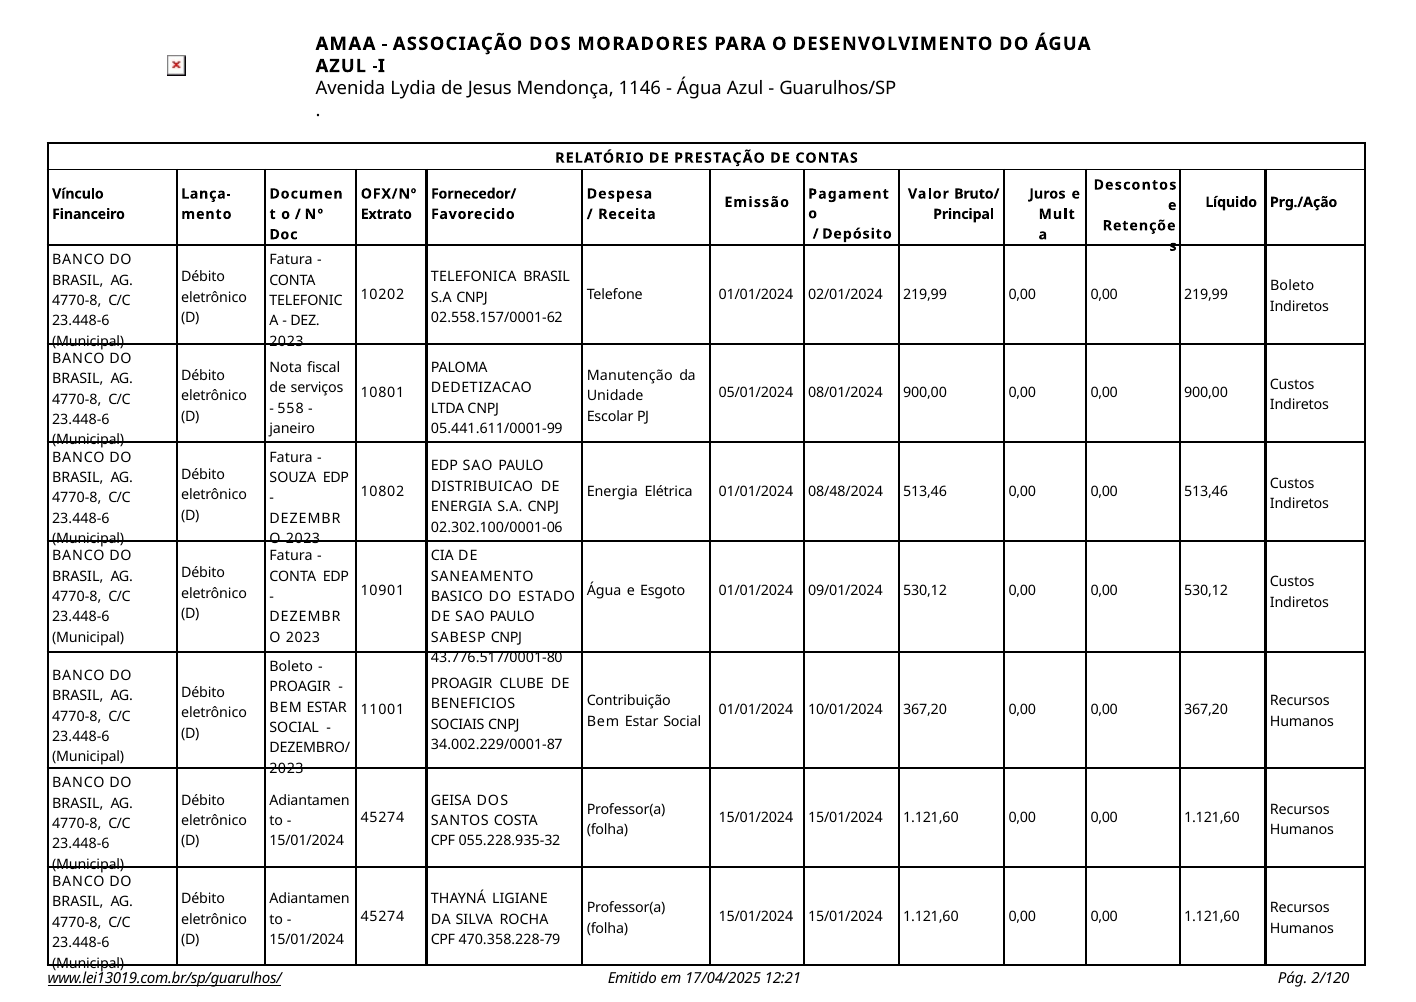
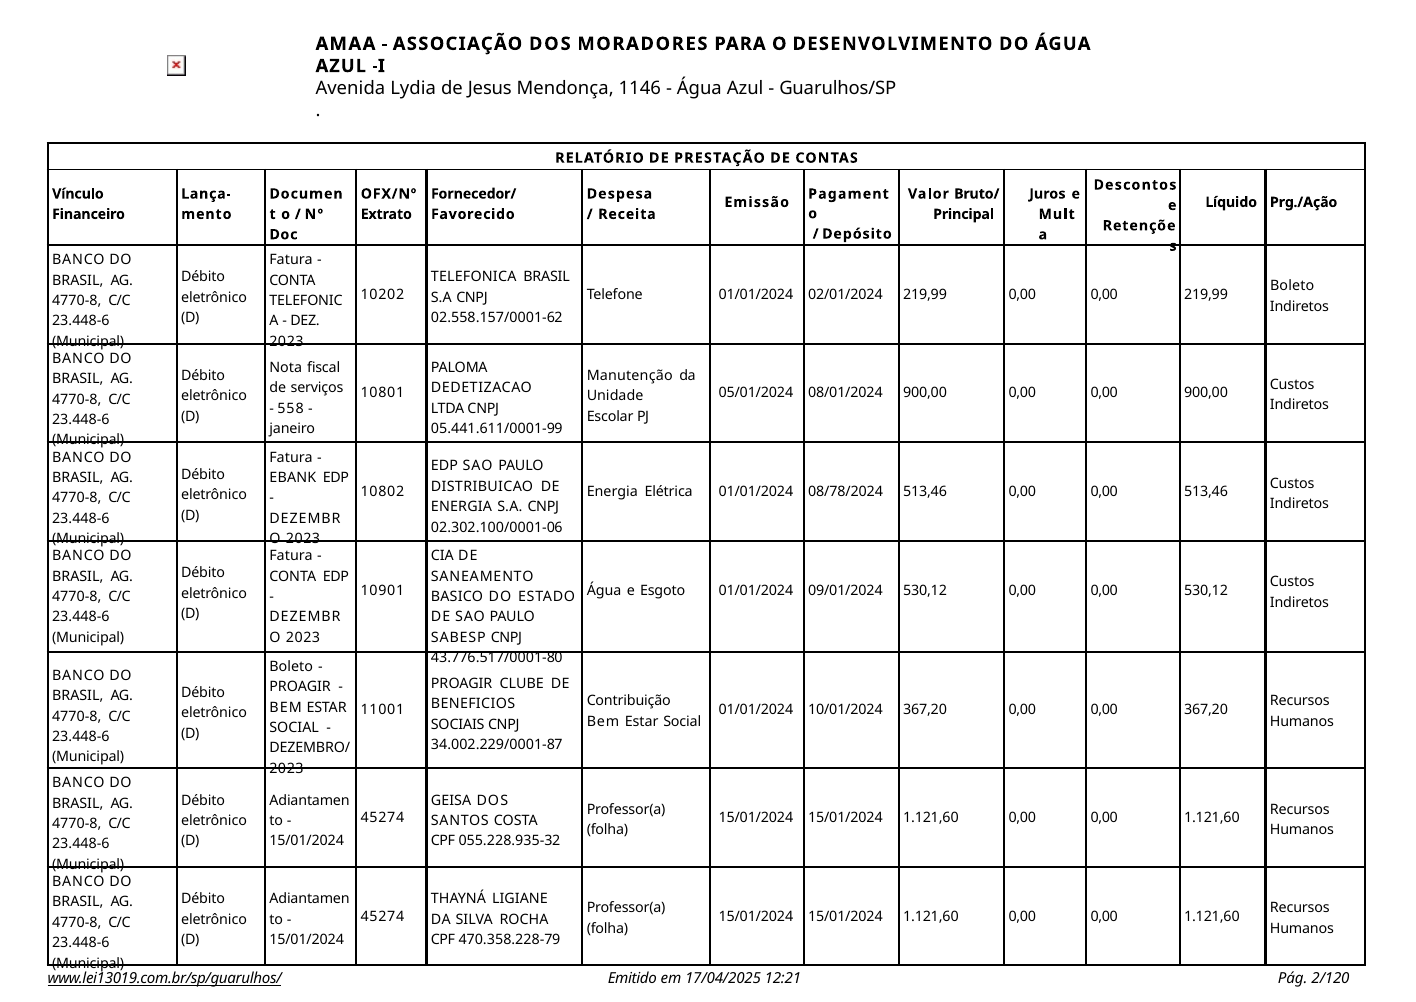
SOUZA: SOUZA -> EBANK
08/48/2024: 08/48/2024 -> 08/78/2024
